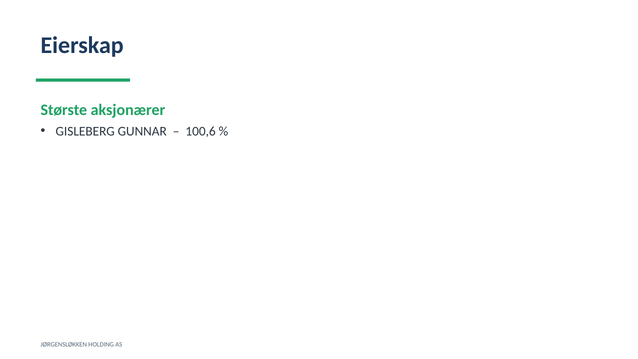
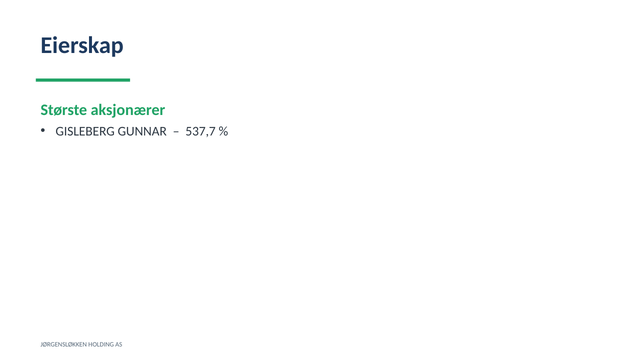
100,6: 100,6 -> 537,7
